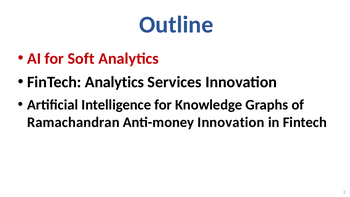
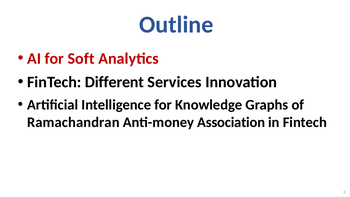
FinTech Analytics: Analytics -> Different
Anti-money Innovation: Innovation -> Association
